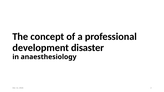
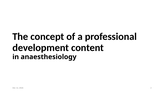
disaster: disaster -> content
